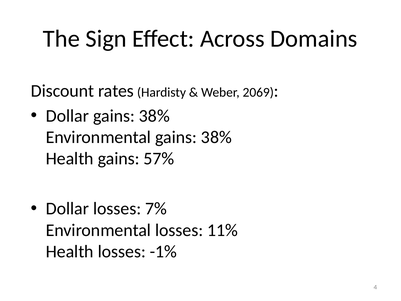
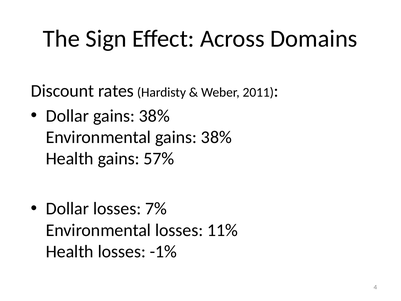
2069: 2069 -> 2011
